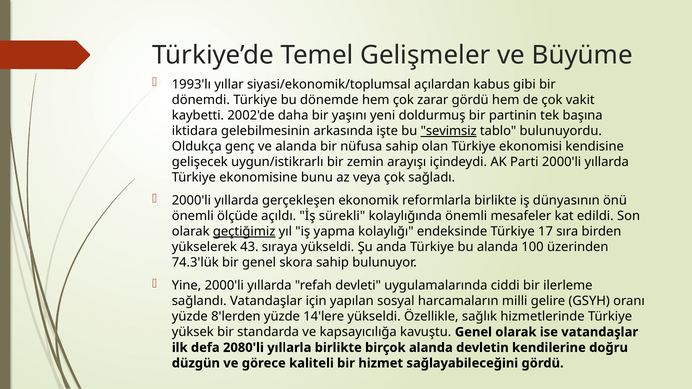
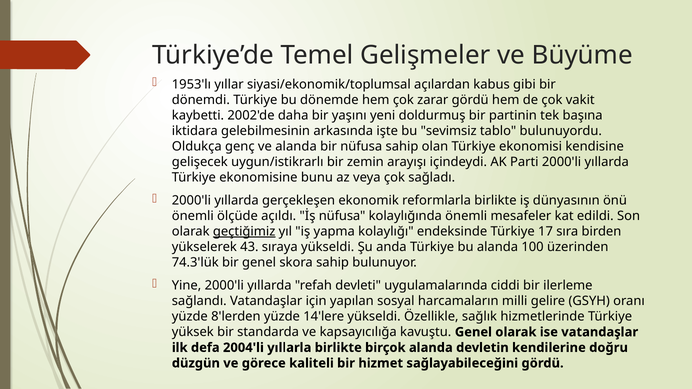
1993'lı: 1993'lı -> 1953'lı
sevimsiz underline: present -> none
İş sürekli: sürekli -> nüfusa
2080'li: 2080'li -> 2004'li
